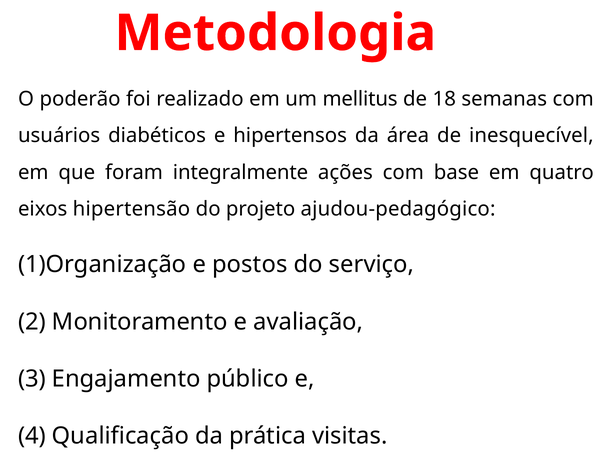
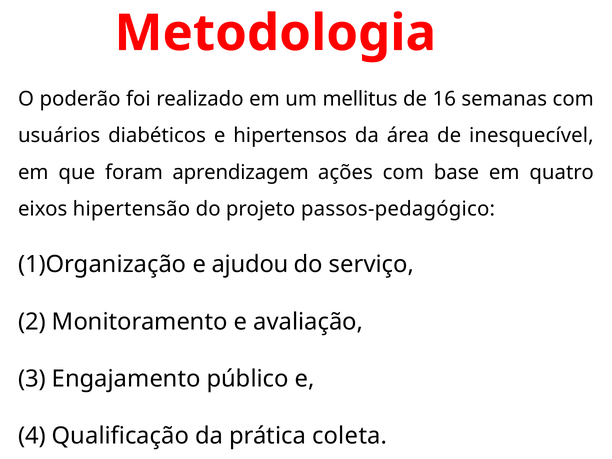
18: 18 -> 16
integralmente: integralmente -> aprendizagem
ajudou-pedagógico: ajudou-pedagógico -> passos-pedagógico
postos: postos -> ajudou
visitas: visitas -> coleta
